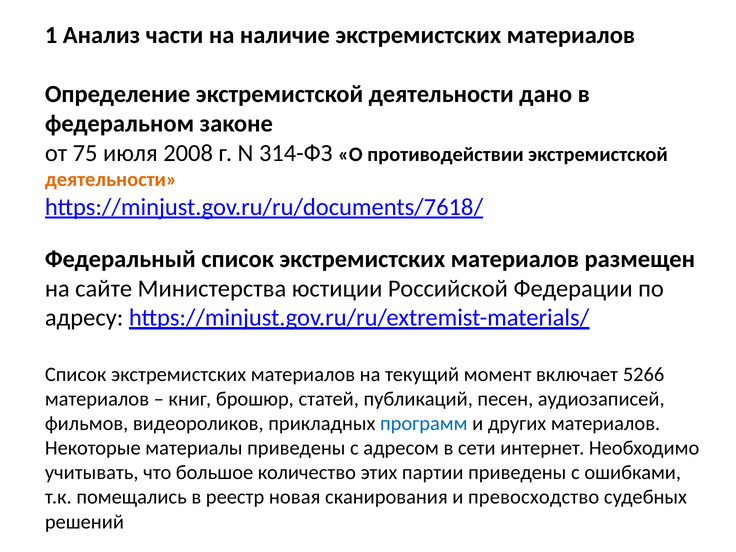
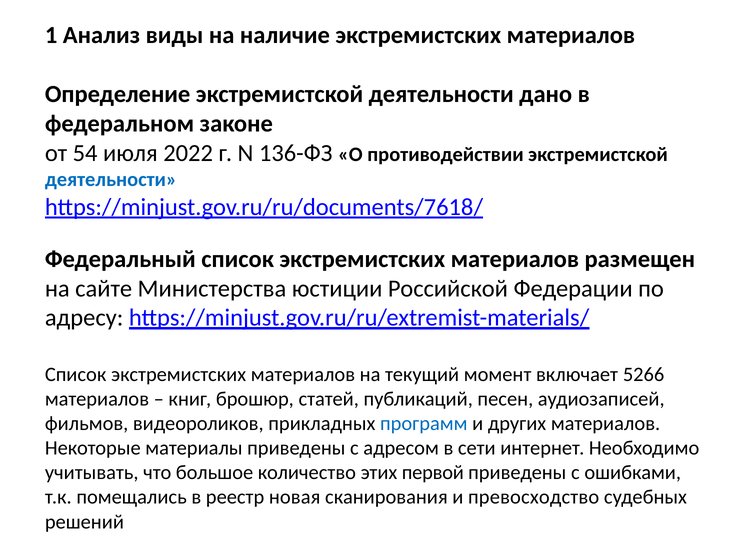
части: части -> виды
75: 75 -> 54
2008: 2008 -> 2022
314-ФЗ: 314-ФЗ -> 136-ФЗ
деятельности at (111, 180) colour: orange -> blue
партии: партии -> первой
